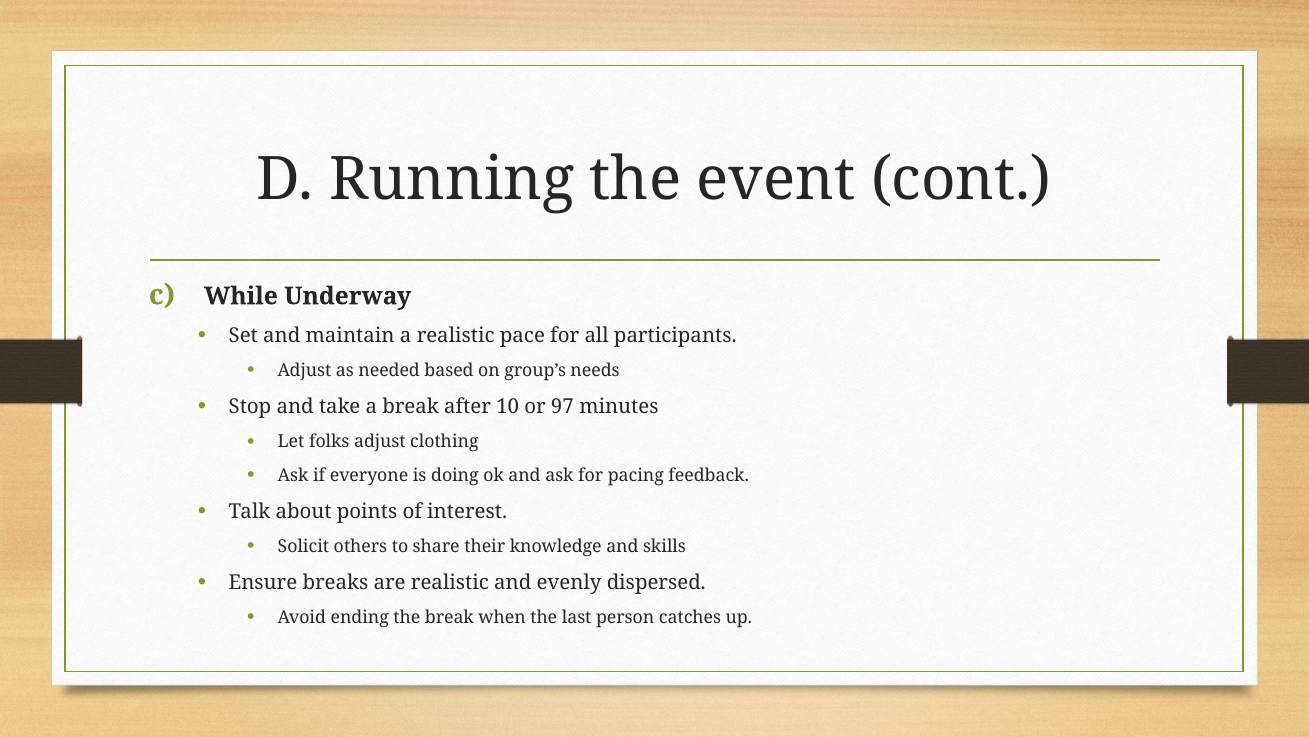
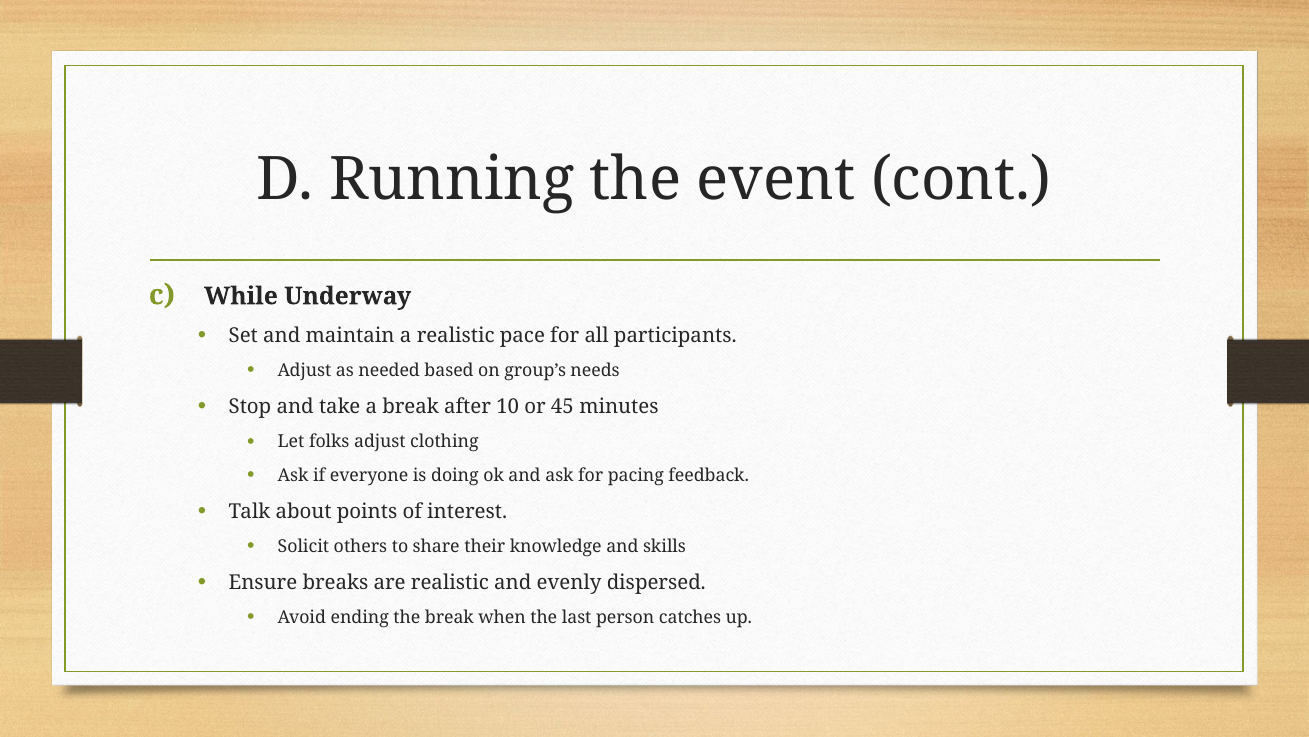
97: 97 -> 45
